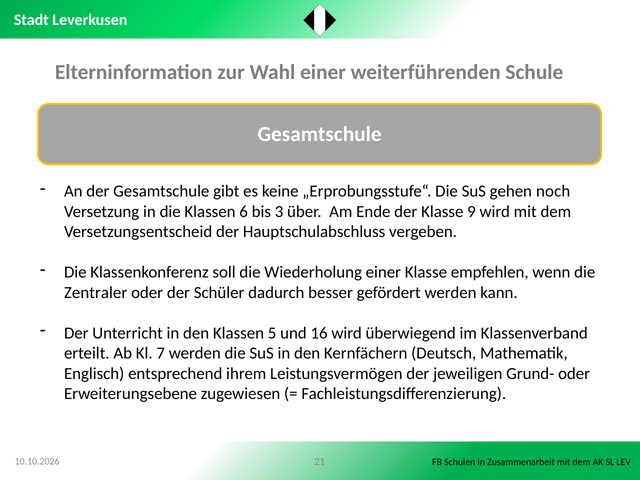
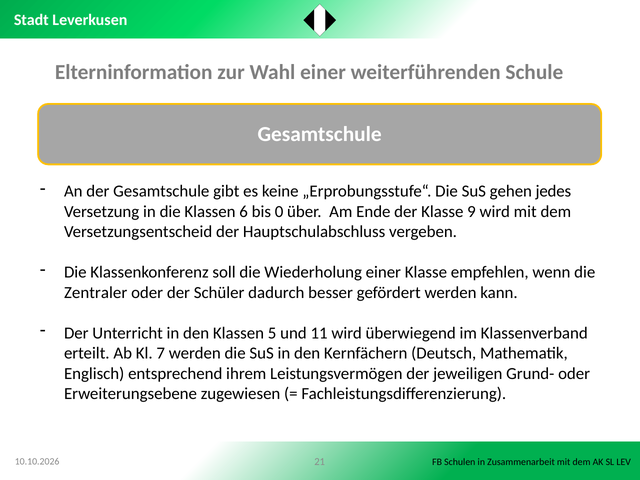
noch: noch -> jedes
3: 3 -> 0
16: 16 -> 11
